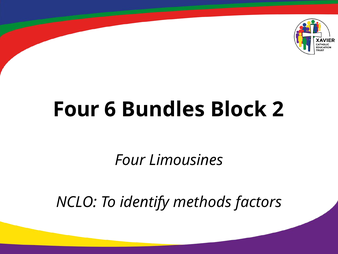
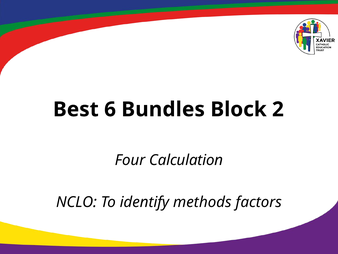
Four at (76, 109): Four -> Best
Limousines: Limousines -> Calculation
